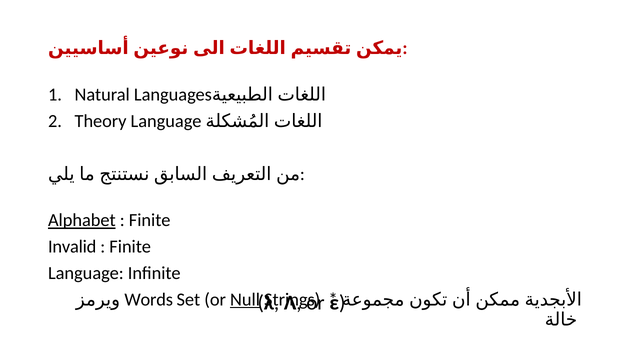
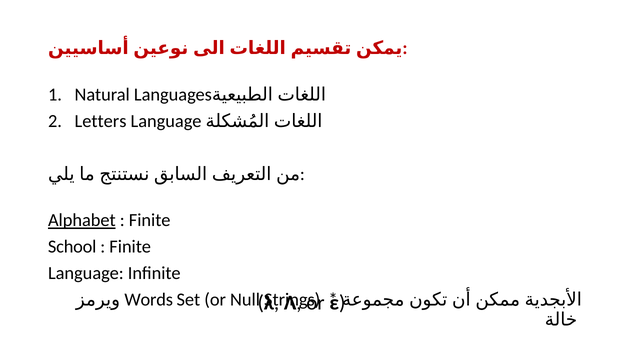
Theory: Theory -> Letters
Invalid: Invalid -> School
Null underline: present -> none
